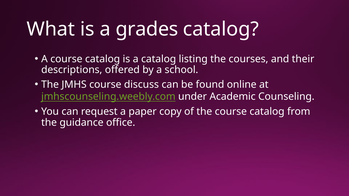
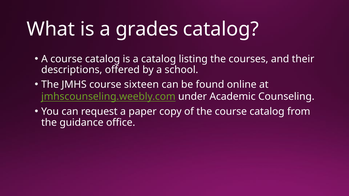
discuss: discuss -> sixteen
